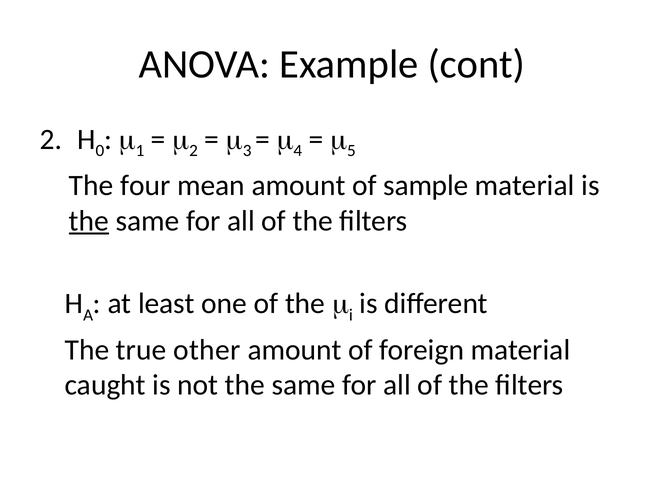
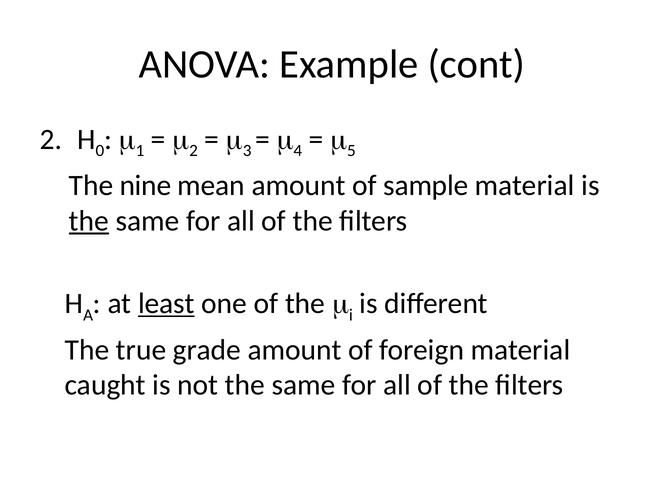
four: four -> nine
least underline: none -> present
other: other -> grade
